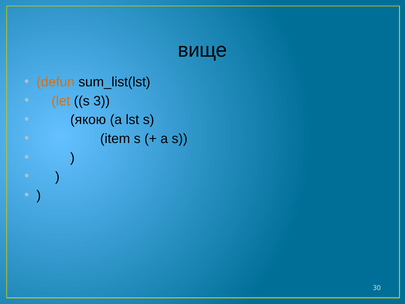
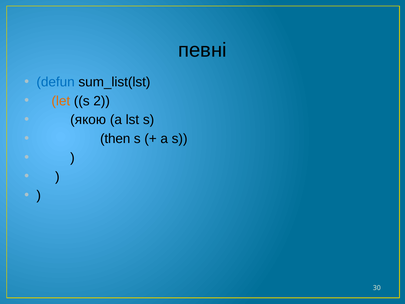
вище: вище -> певні
defun colour: orange -> blue
3: 3 -> 2
item: item -> then
